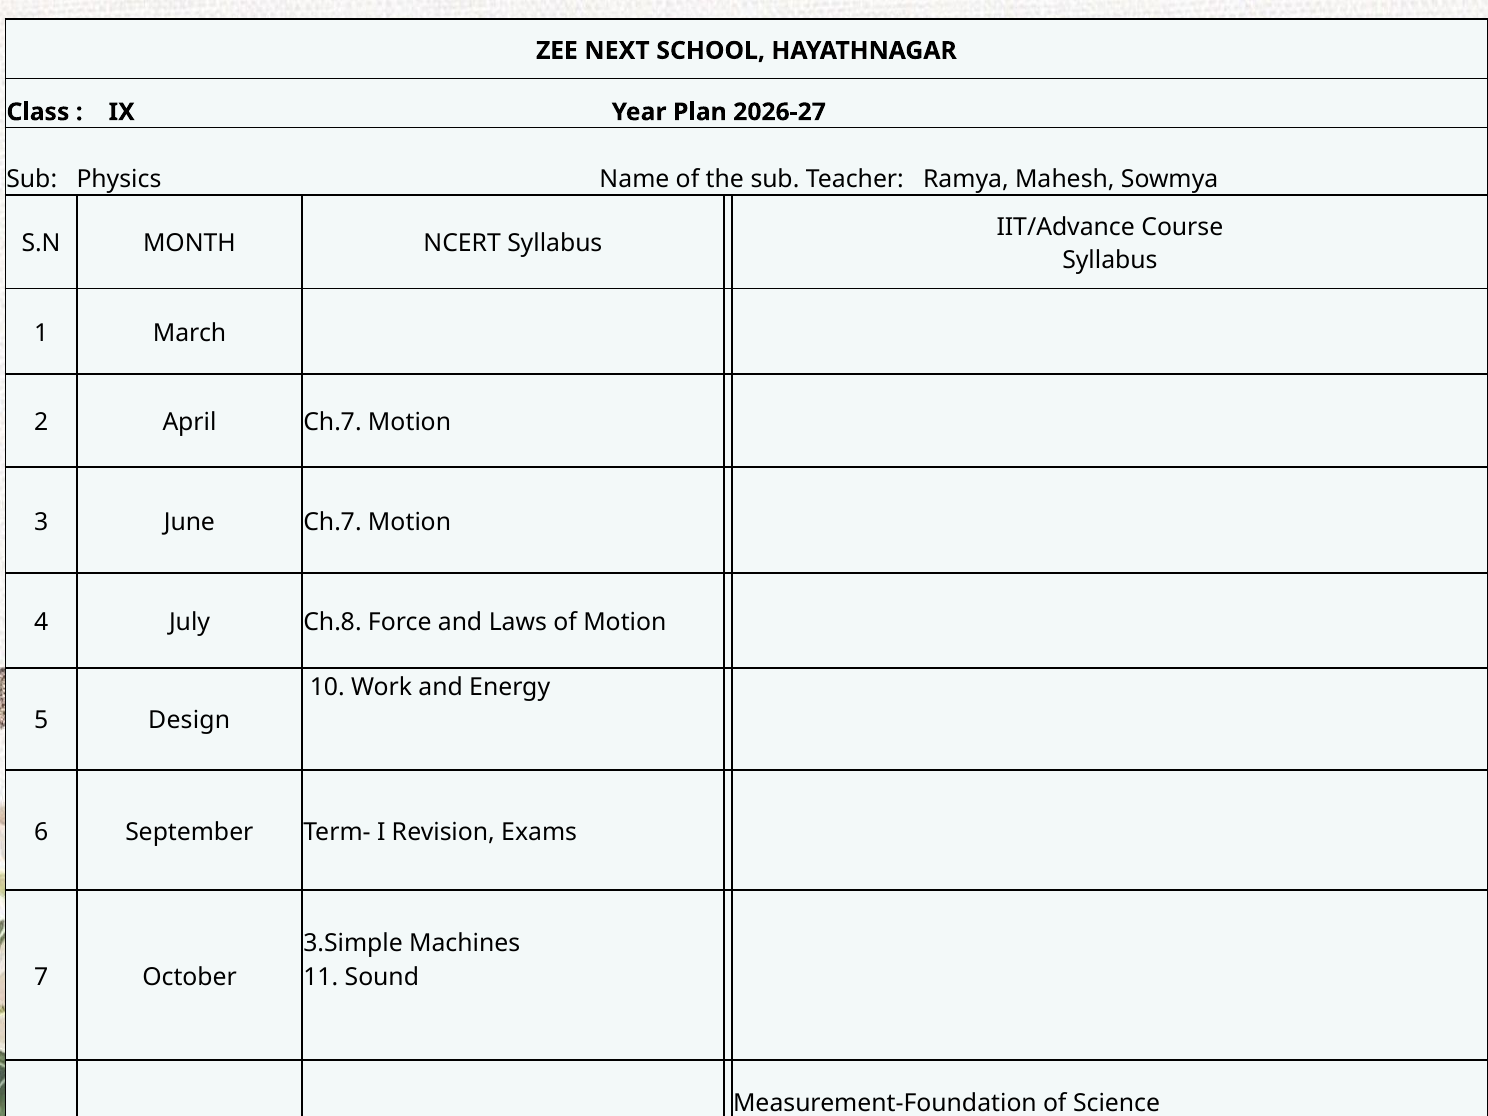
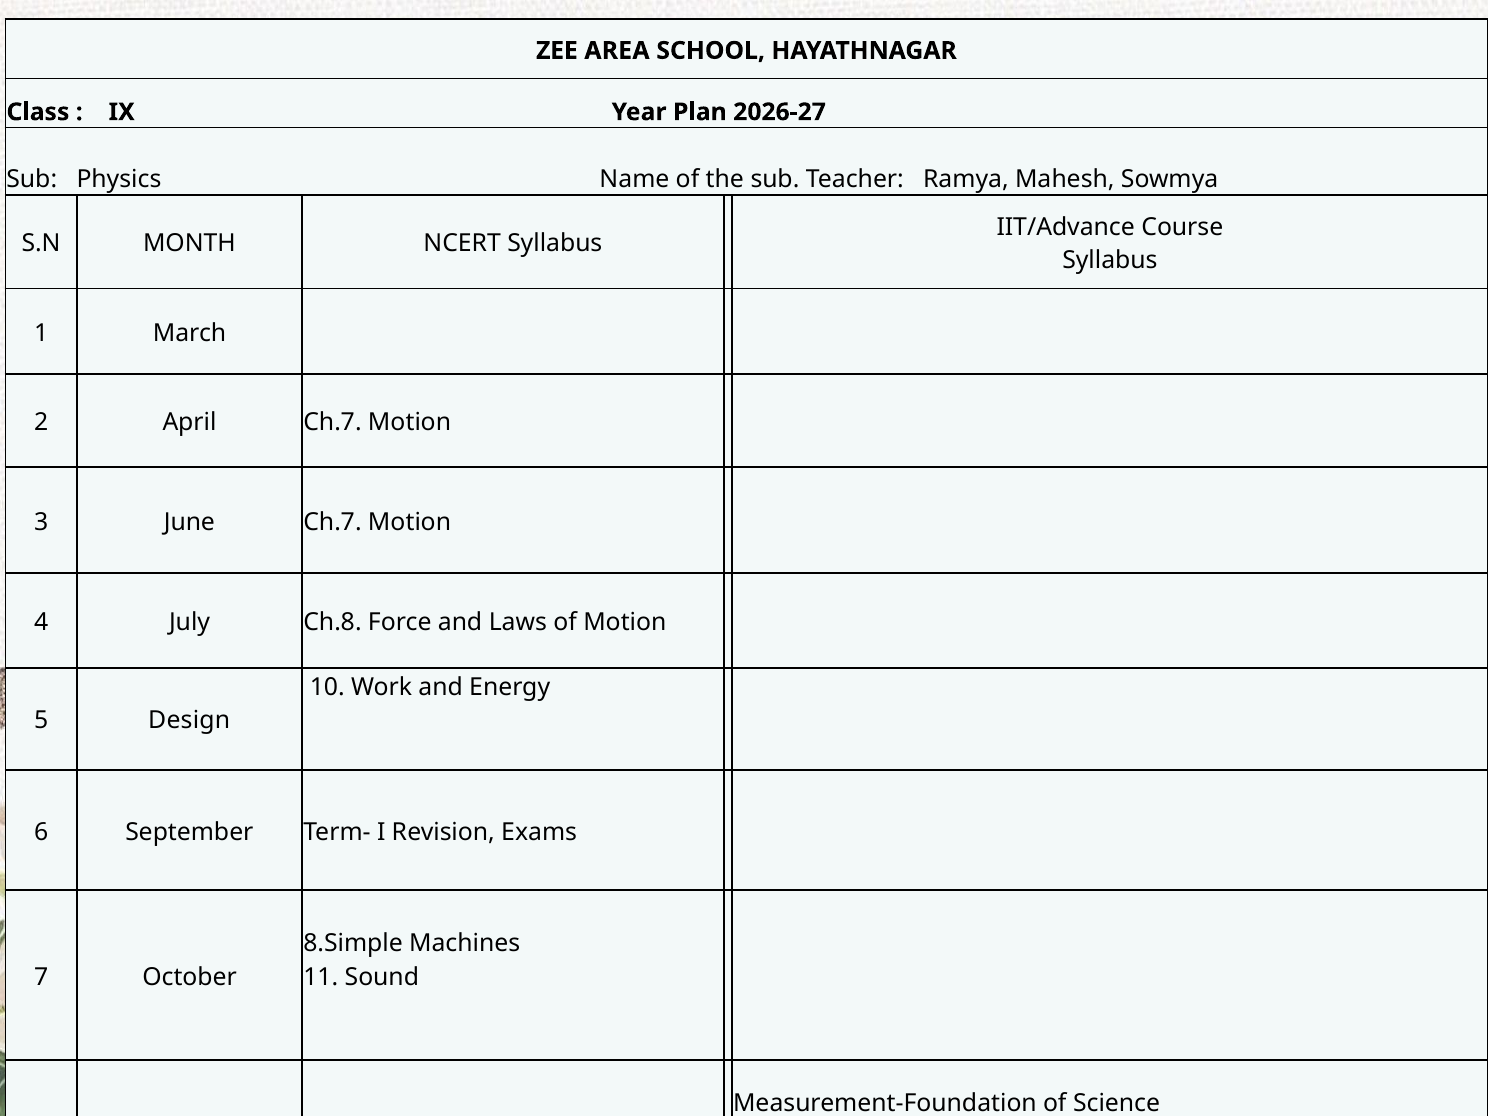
NEXT: NEXT -> AREA
3.Simple: 3.Simple -> 8.Simple
